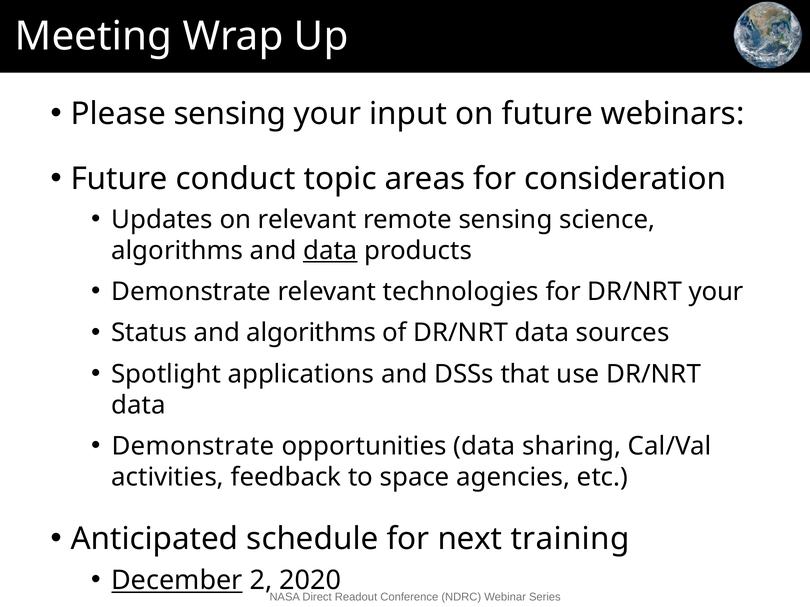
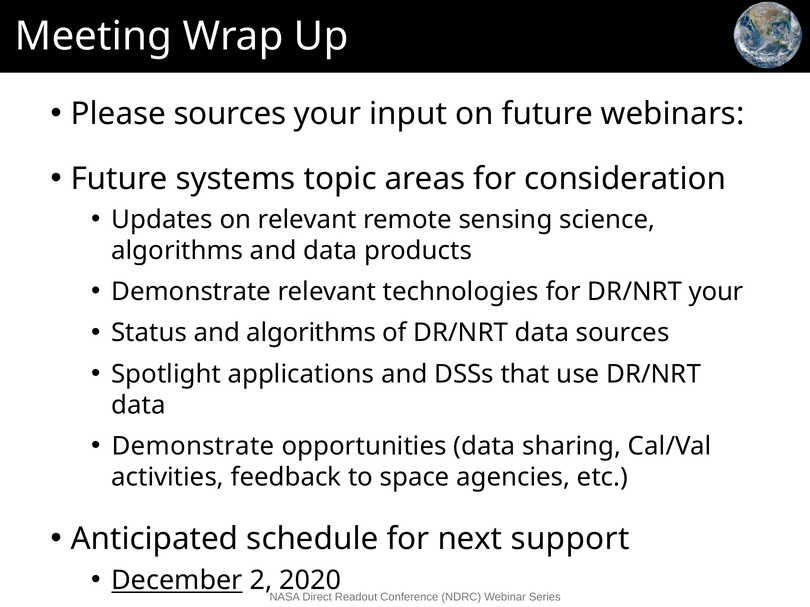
Please sensing: sensing -> sources
conduct: conduct -> systems
data at (330, 251) underline: present -> none
training: training -> support
